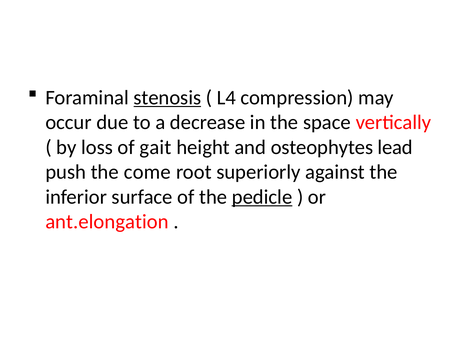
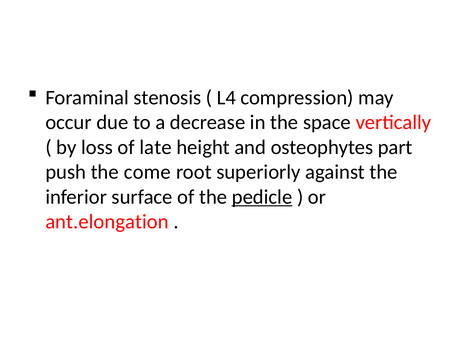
stenosis underline: present -> none
gait: gait -> late
lead: lead -> part
